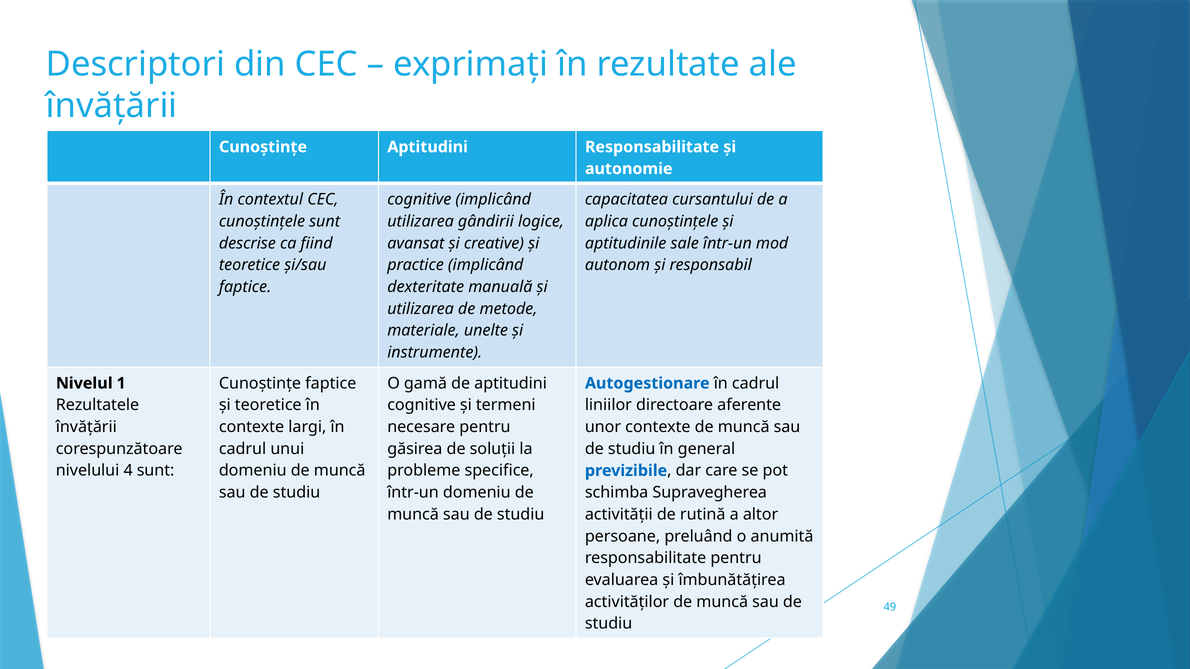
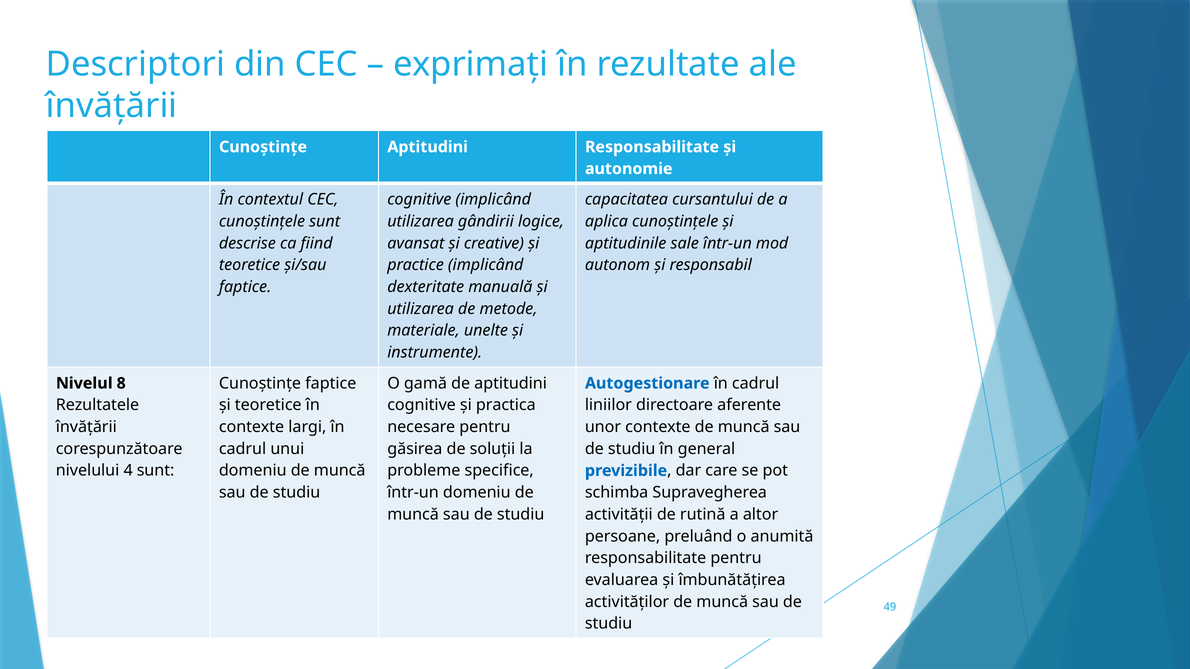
1: 1 -> 8
termeni: termeni -> practica
